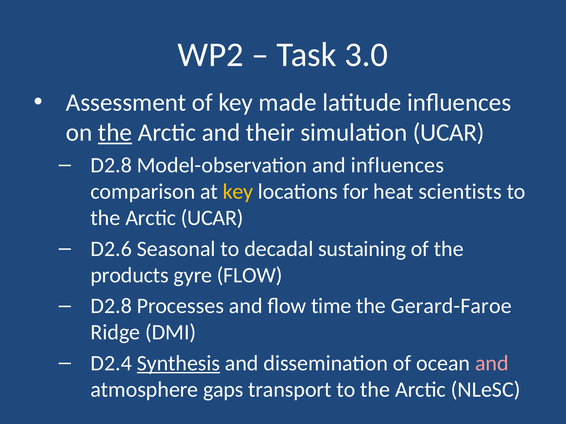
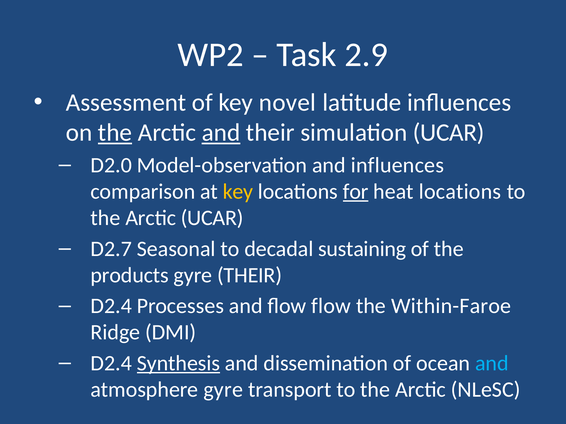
3.0: 3.0 -> 2.9
made: made -> novel
and at (221, 133) underline: none -> present
D2.8 at (111, 165): D2.8 -> D2.0
for underline: none -> present
heat scientists: scientists -> locations
D2.6: D2.6 -> D2.7
gyre FLOW: FLOW -> THEIR
D2.8 at (111, 306): D2.8 -> D2.4
flow time: time -> flow
Gerard-Faroe: Gerard-Faroe -> Within-Faroe
and at (492, 364) colour: pink -> light blue
atmosphere gaps: gaps -> gyre
